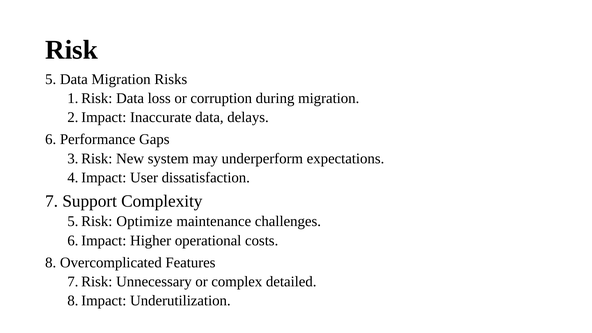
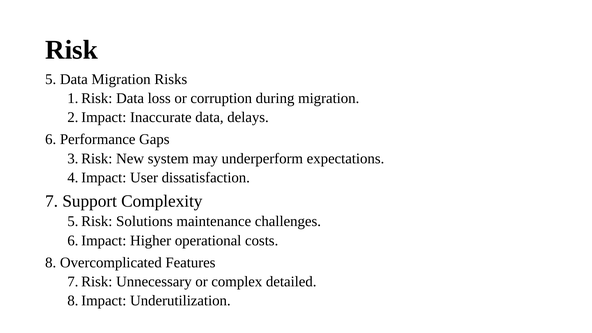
Optimize: Optimize -> Solutions
